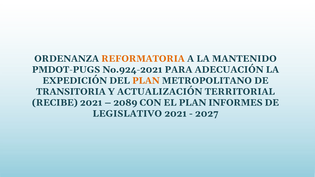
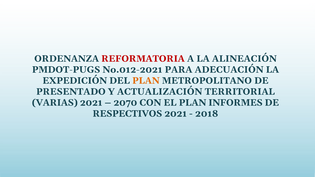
REFORMATORIA colour: orange -> red
MANTENIDO: MANTENIDO -> ALINEACIÓN
No.924-2021: No.924-2021 -> No.012-2021
TRANSITORIA: TRANSITORIA -> PRESENTADO
RECIBE: RECIBE -> VARIAS
2089: 2089 -> 2070
LEGISLATIVO: LEGISLATIVO -> RESPECTIVOS
2027: 2027 -> 2018
